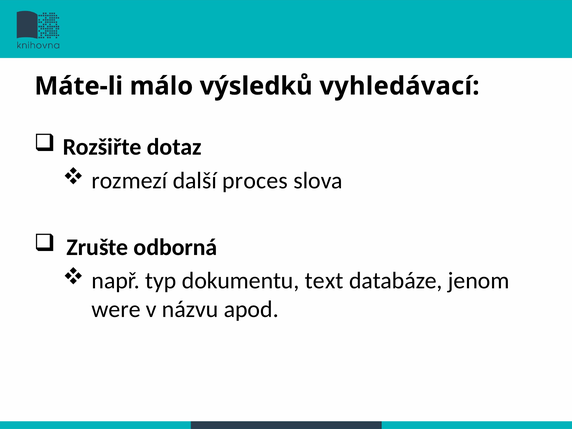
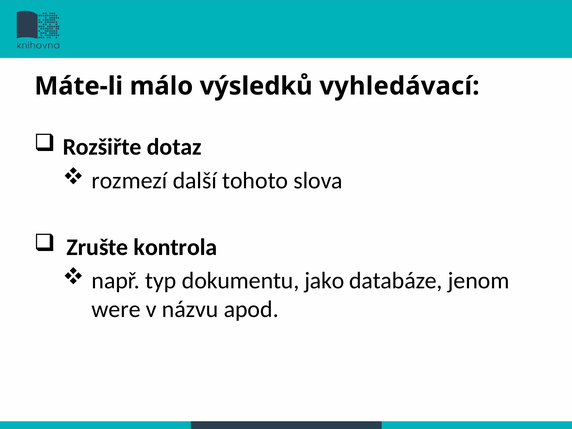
proces: proces -> tohoto
odborná: odborná -> kontrola
text: text -> jako
